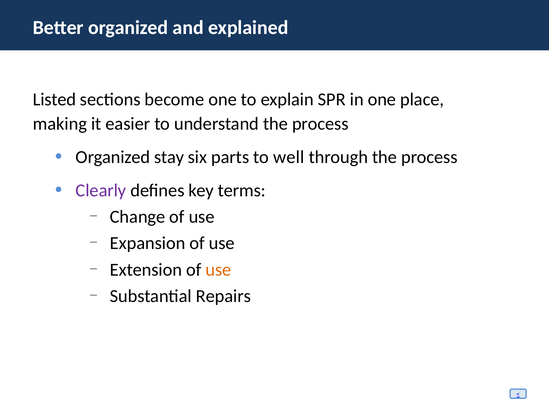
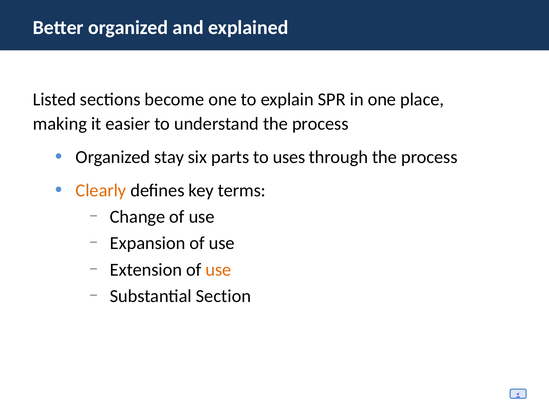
well: well -> uses
Clearly colour: purple -> orange
Repairs: Repairs -> Section
